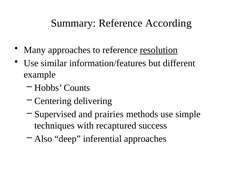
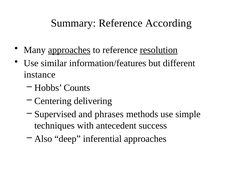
approaches at (69, 50) underline: none -> present
example: example -> instance
prairies: prairies -> phrases
recaptured: recaptured -> antecedent
